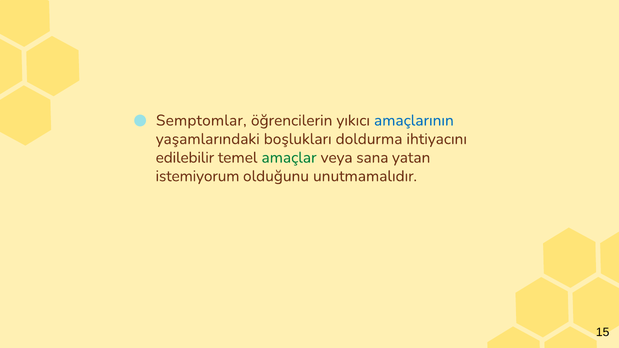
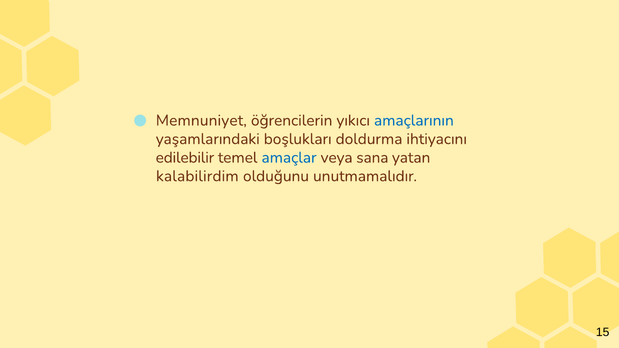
Semptomlar: Semptomlar -> Memnuniyet
amaçlar colour: green -> blue
istemiyorum: istemiyorum -> kalabilirdim
